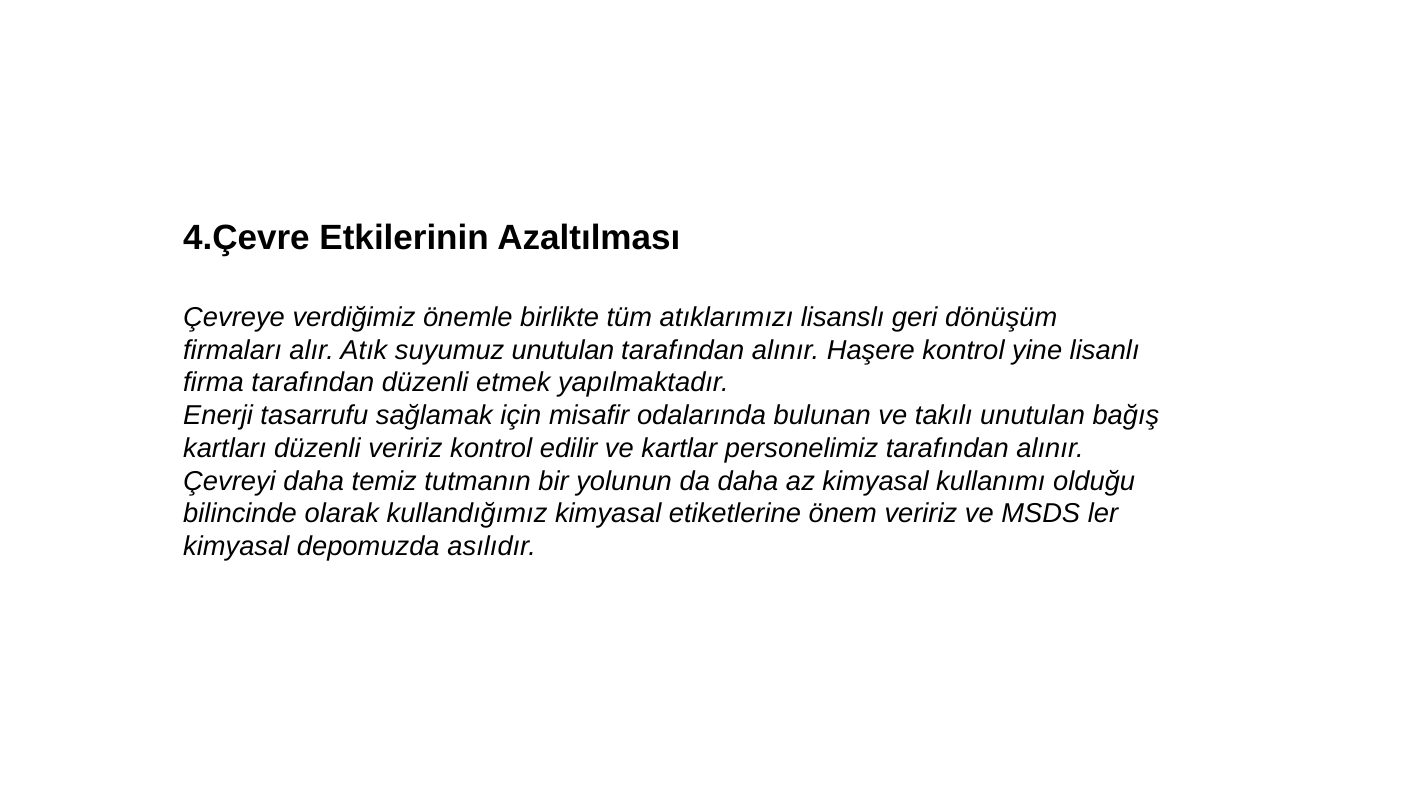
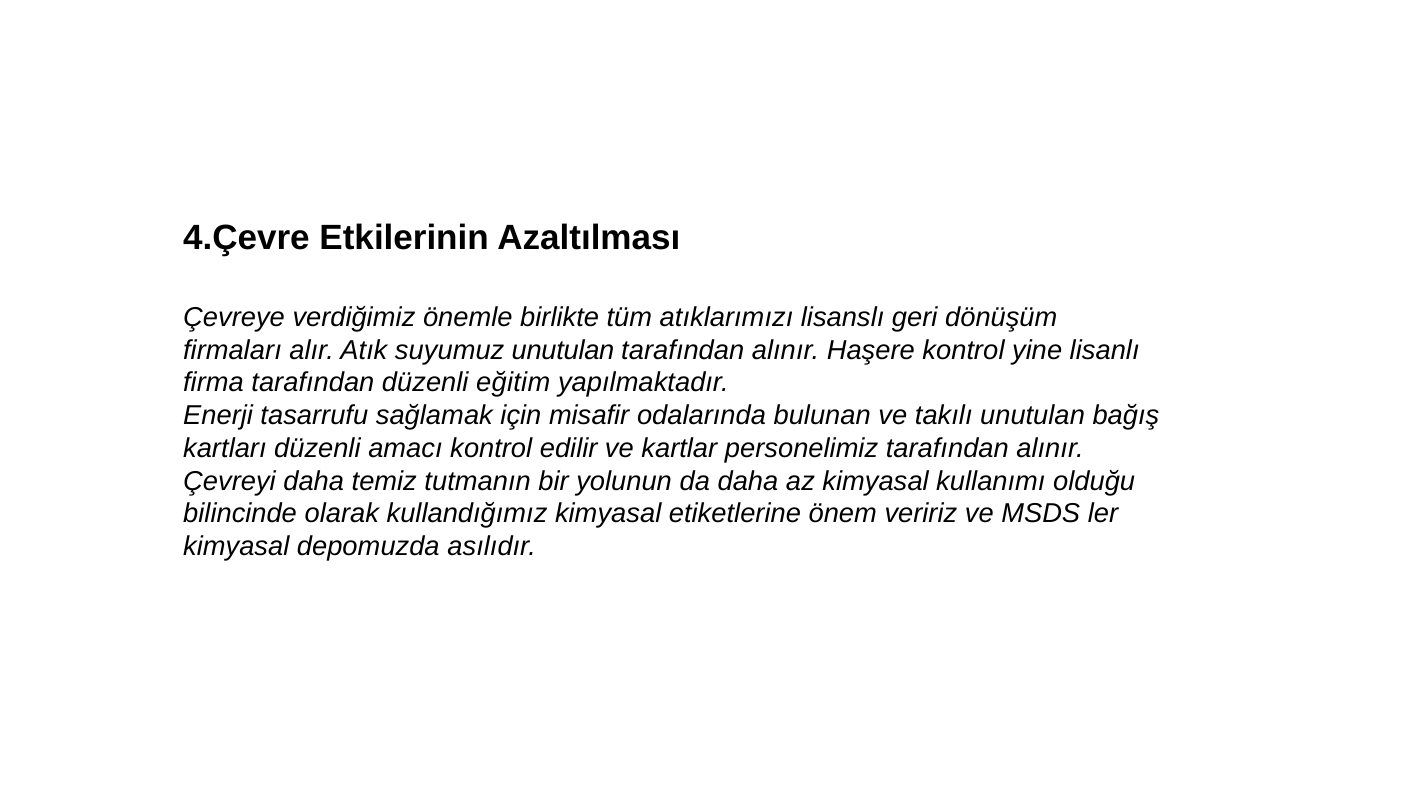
etmek: etmek -> eğitim
düzenli veririz: veririz -> amacı
